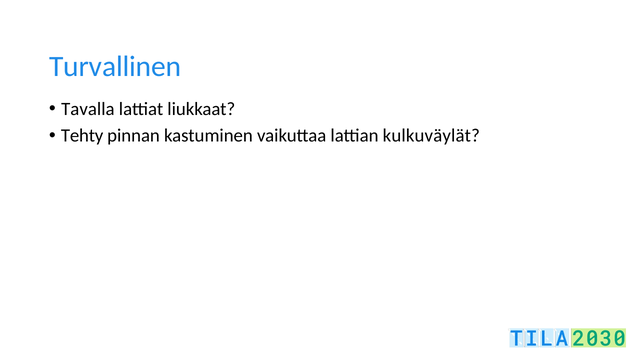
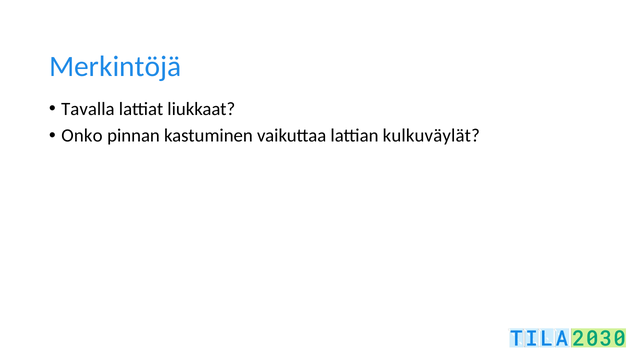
Turvallinen: Turvallinen -> Merkintöjä
Tehty: Tehty -> Onko
